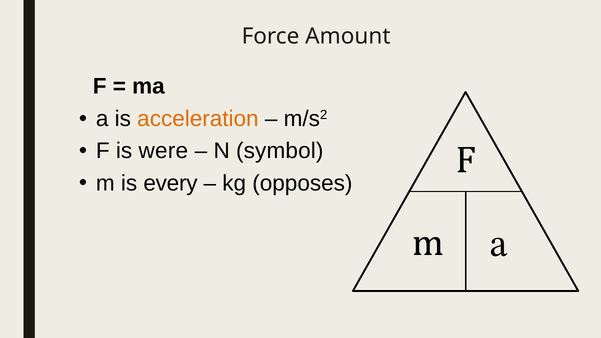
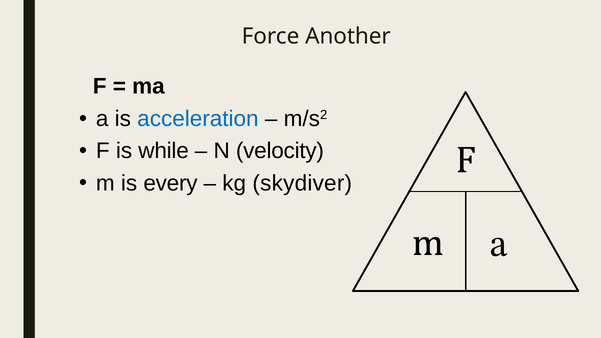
Amount: Amount -> Another
acceleration colour: orange -> blue
were: were -> while
symbol: symbol -> velocity
opposes: opposes -> skydiver
